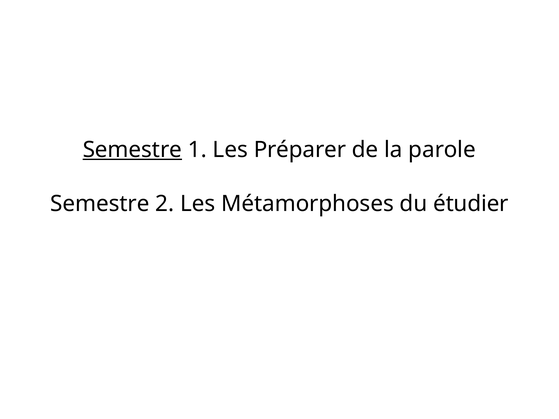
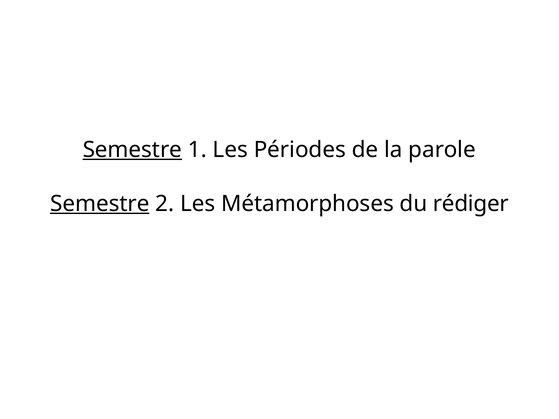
Préparer: Préparer -> Périodes
Semestre at (100, 204) underline: none -> present
étudier: étudier -> rédiger
